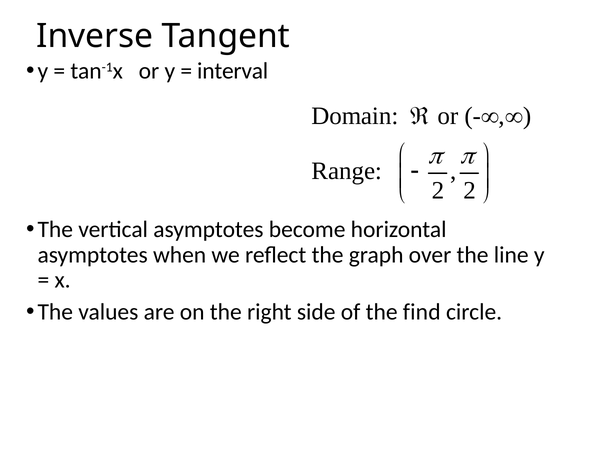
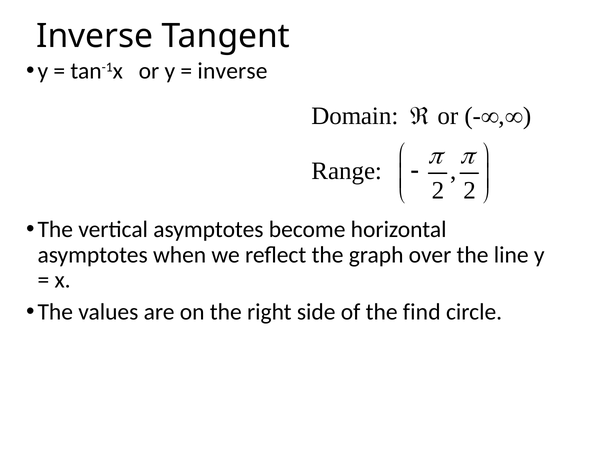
interval at (233, 71): interval -> inverse
